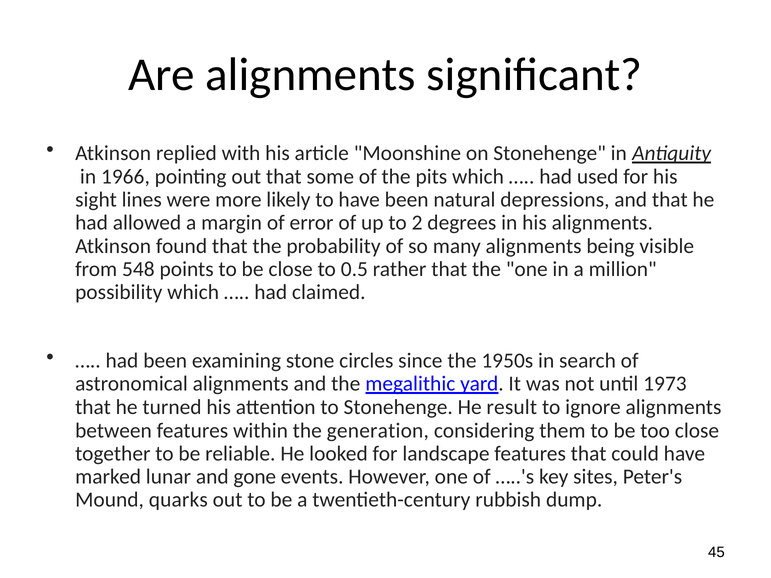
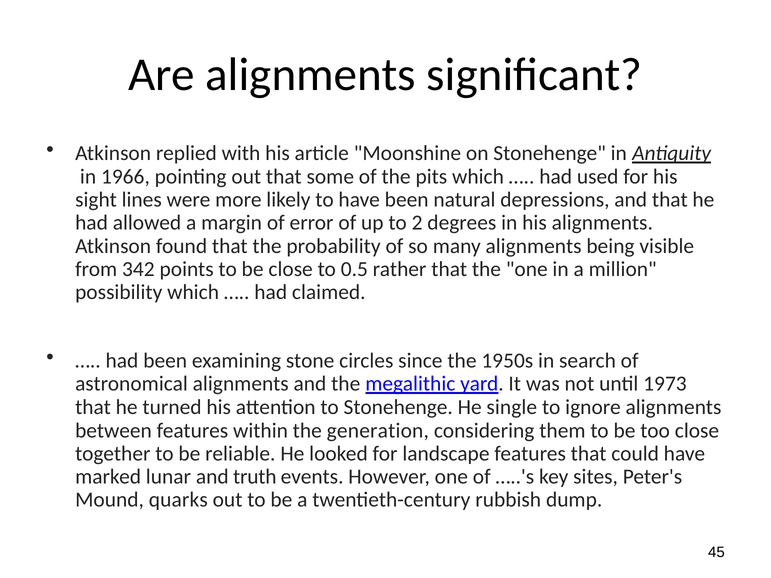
548: 548 -> 342
result: result -> single
gone: gone -> truth
